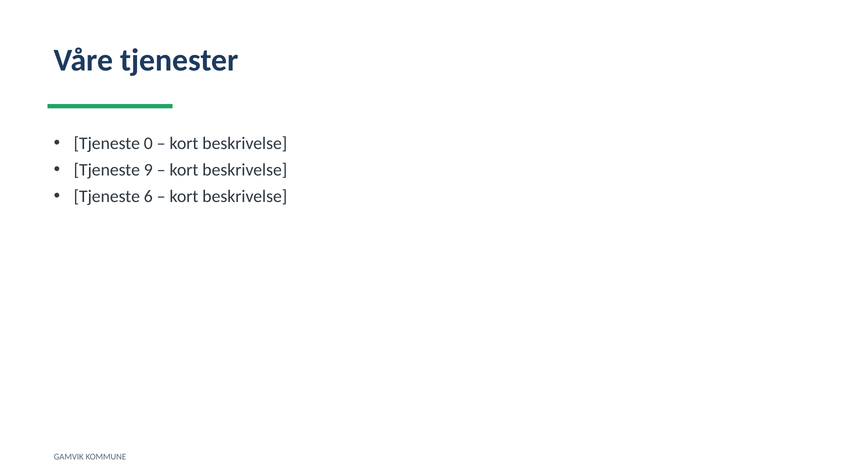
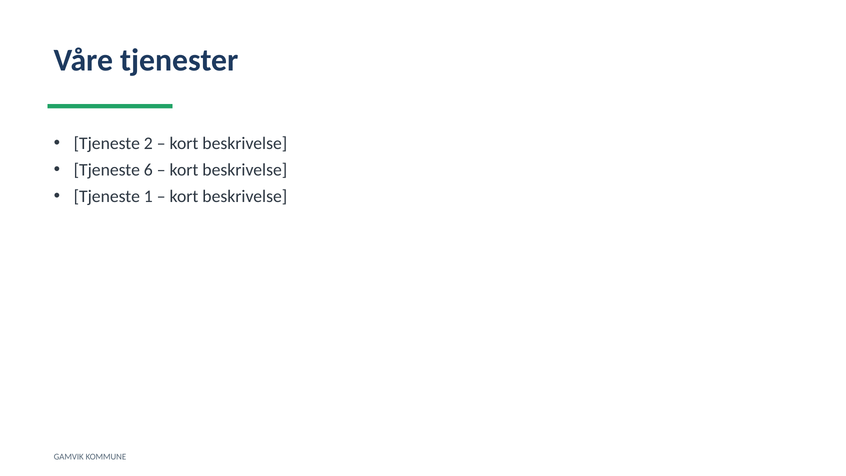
0: 0 -> 2
9: 9 -> 6
6: 6 -> 1
